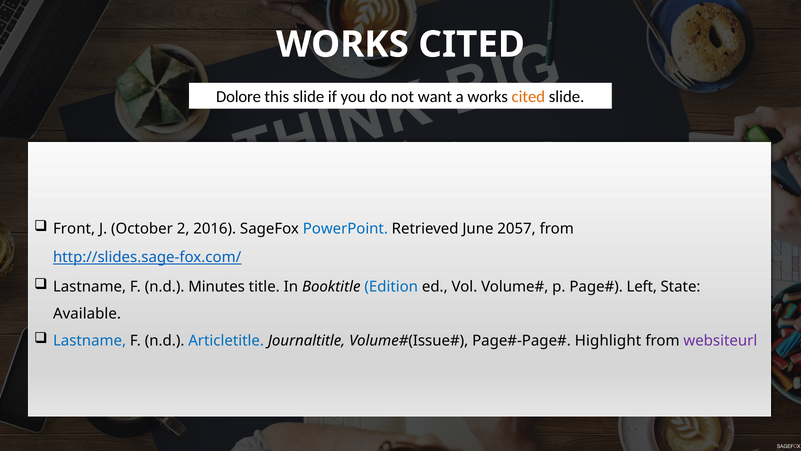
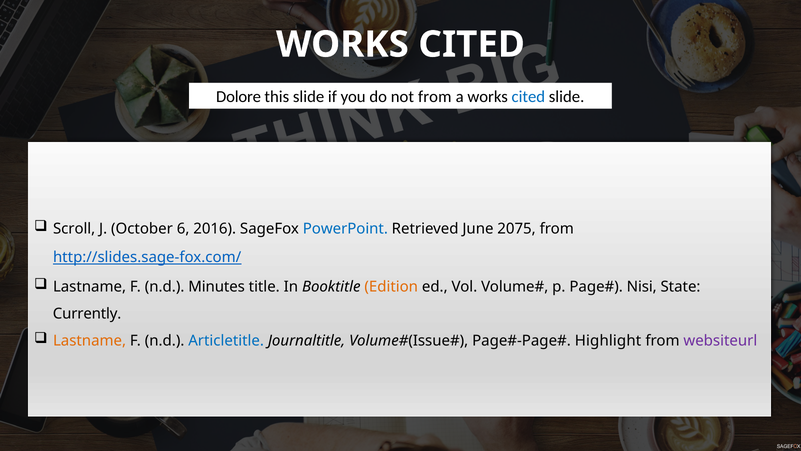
not want: want -> from
cited at (528, 97) colour: orange -> blue
Front: Front -> Scroll
2: 2 -> 6
2057: 2057 -> 2075
Edition colour: blue -> orange
Left: Left -> Nisi
Available: Available -> Currently
Lastname at (90, 340) colour: blue -> orange
